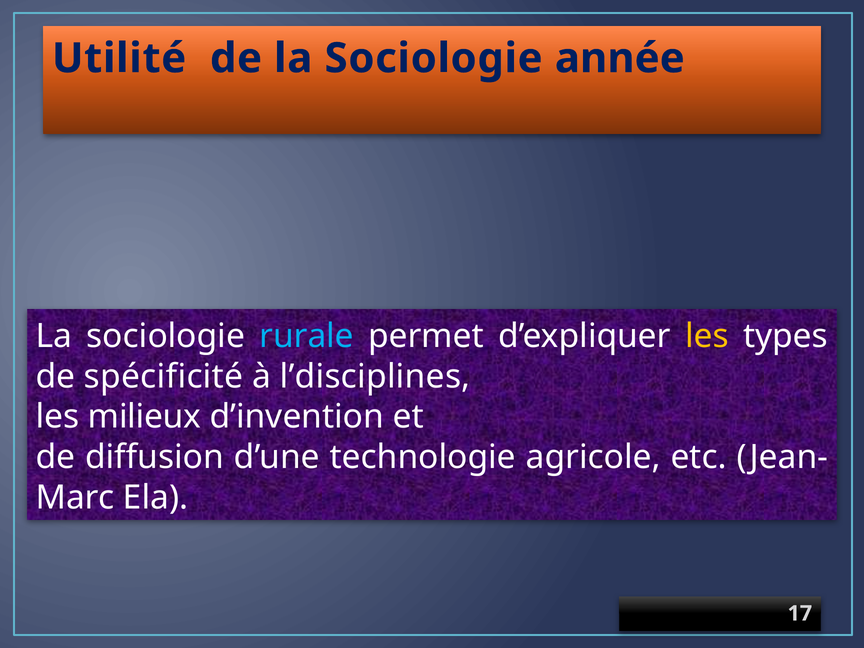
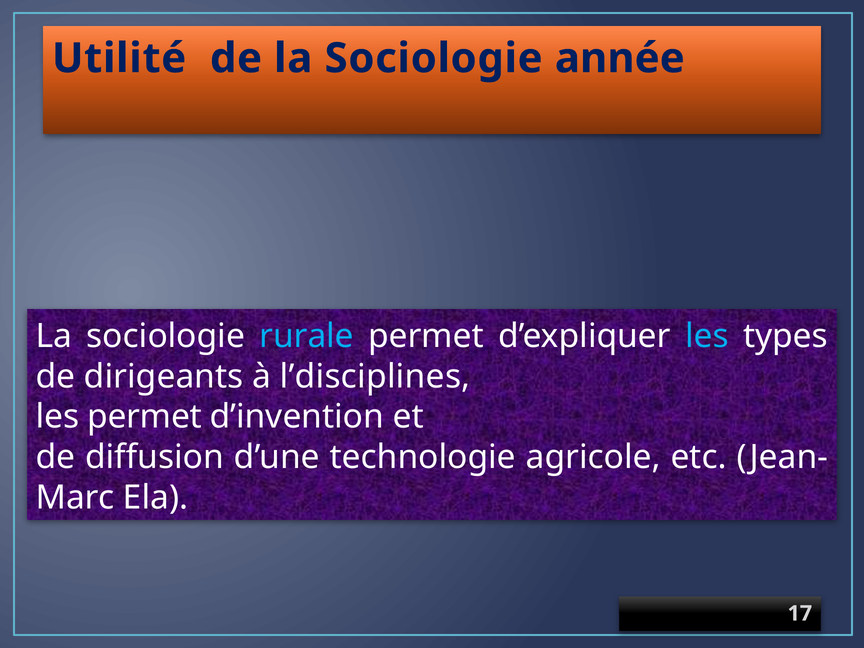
les at (707, 336) colour: yellow -> light blue
spécificité: spécificité -> dirigeants
les milieux: milieux -> permet
